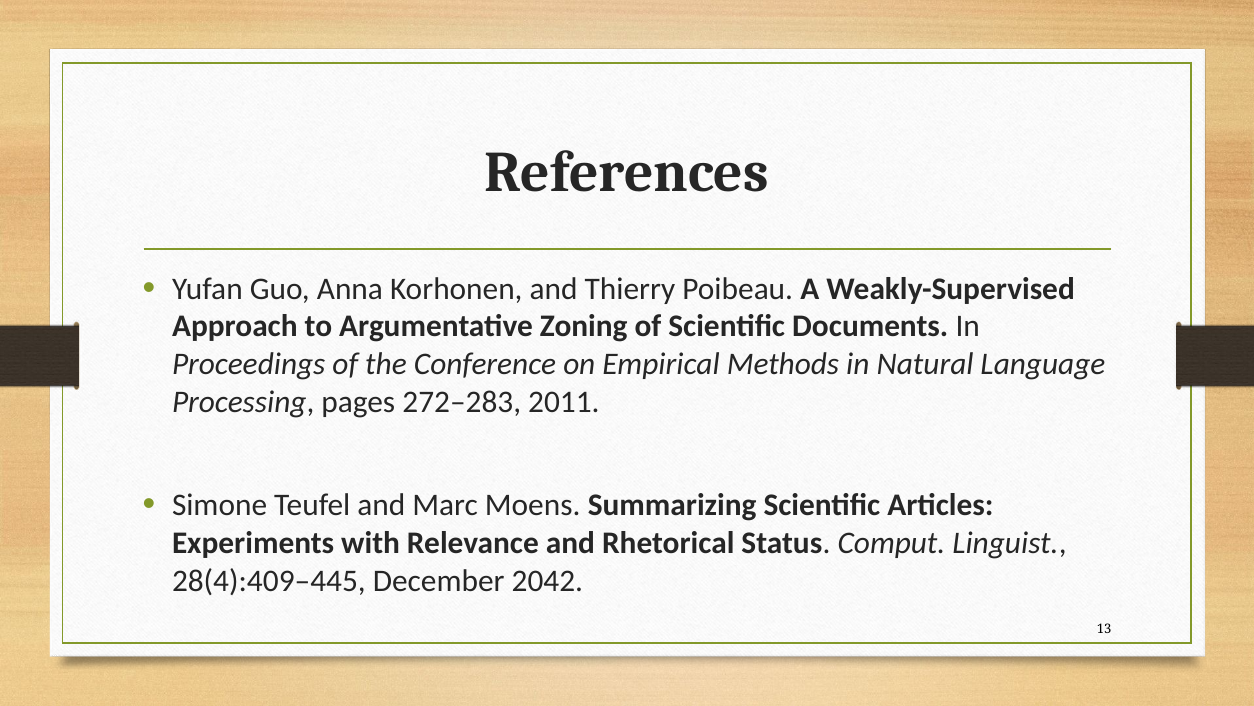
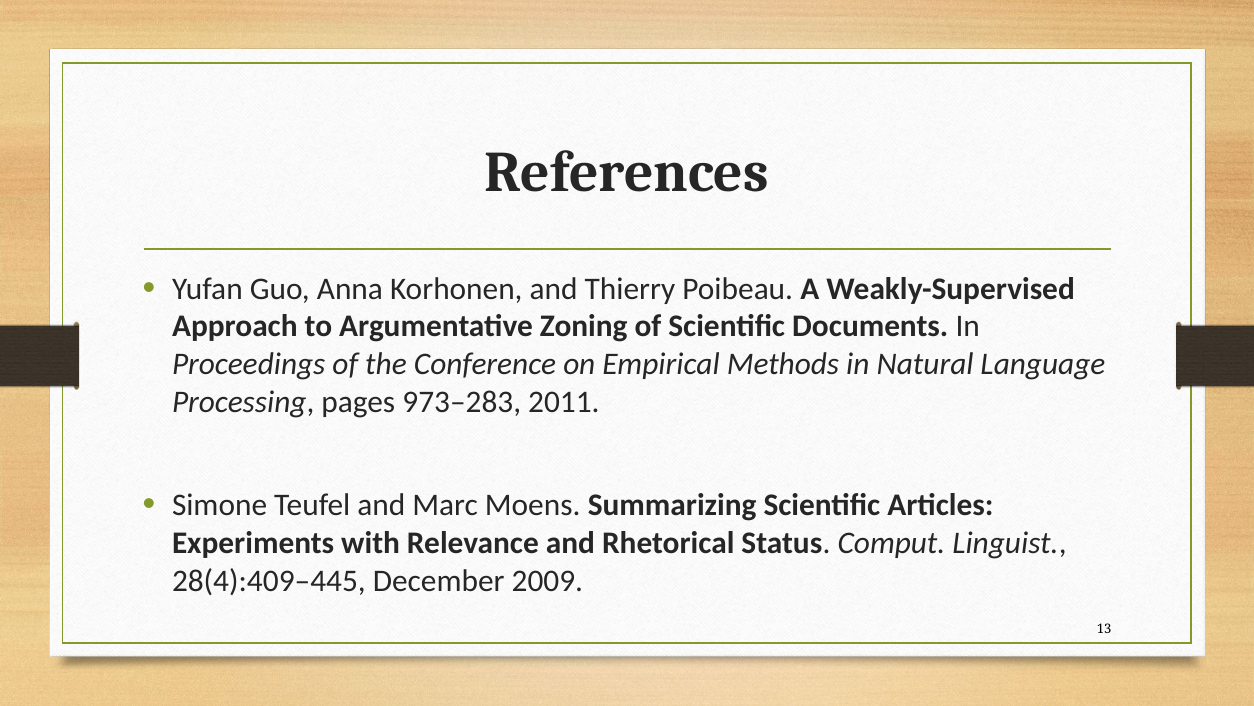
272–283: 272–283 -> 973–283
2042: 2042 -> 2009
